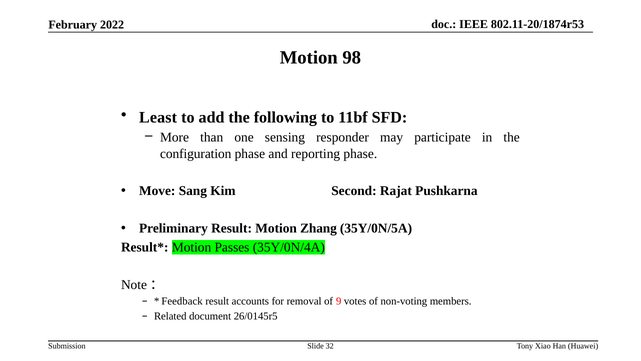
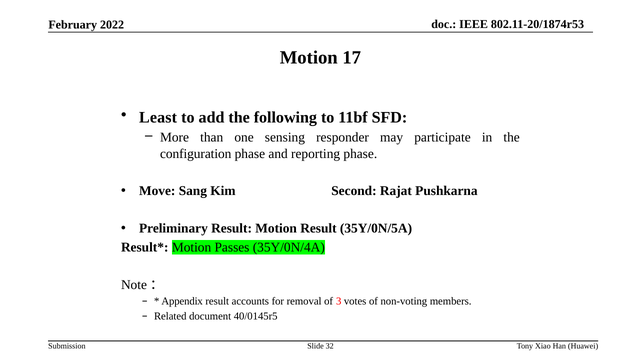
98: 98 -> 17
Motion Zhang: Zhang -> Result
Feedback: Feedback -> Appendix
9: 9 -> 3
26/0145r5: 26/0145r5 -> 40/0145r5
